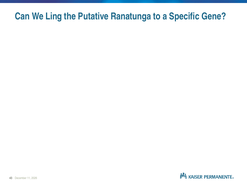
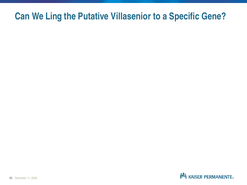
Ranatunga: Ranatunga -> Villasenior
